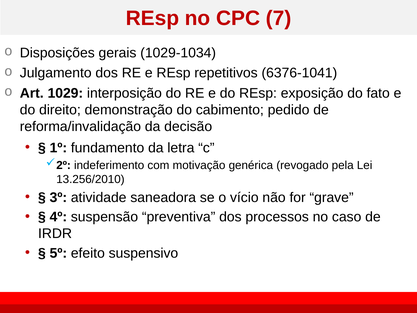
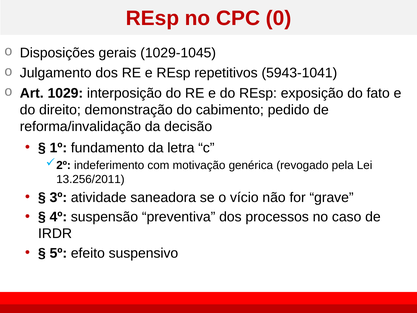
7: 7 -> 0
1029-1034: 1029-1034 -> 1029-1045
6376-1041: 6376-1041 -> 5943-1041
13.256/2010: 13.256/2010 -> 13.256/2011
